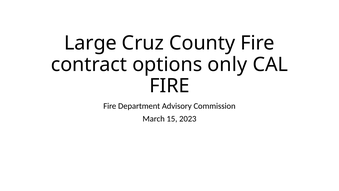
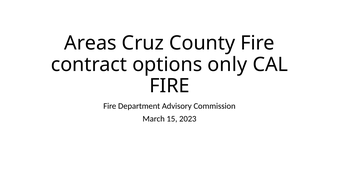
Large: Large -> Areas
